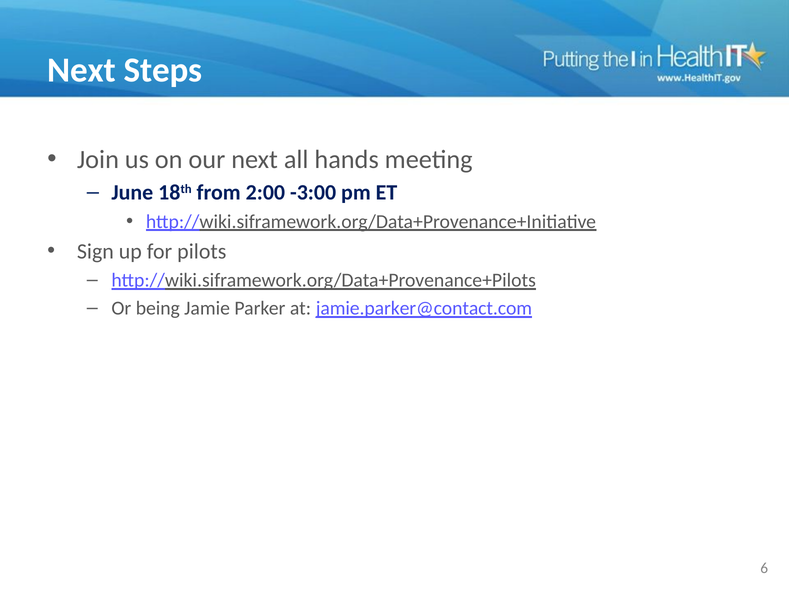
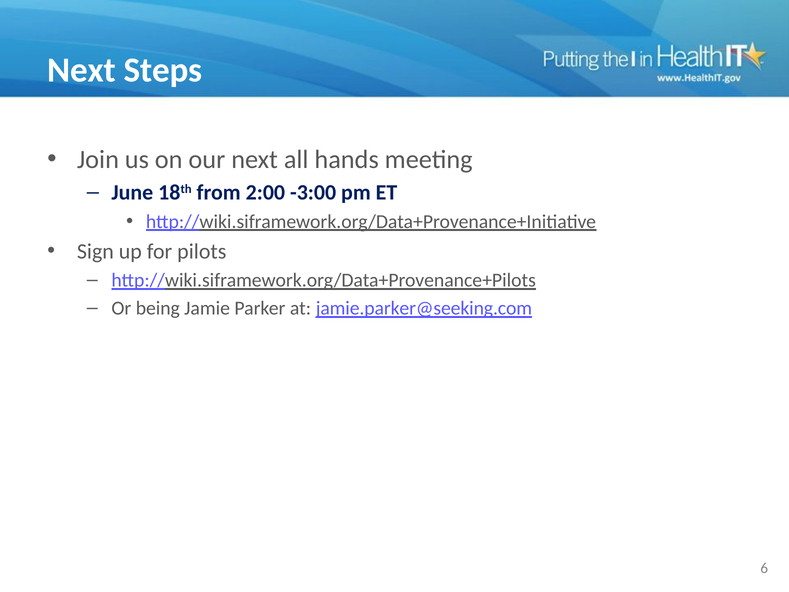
jamie.parker@contact.com: jamie.parker@contact.com -> jamie.parker@seeking.com
